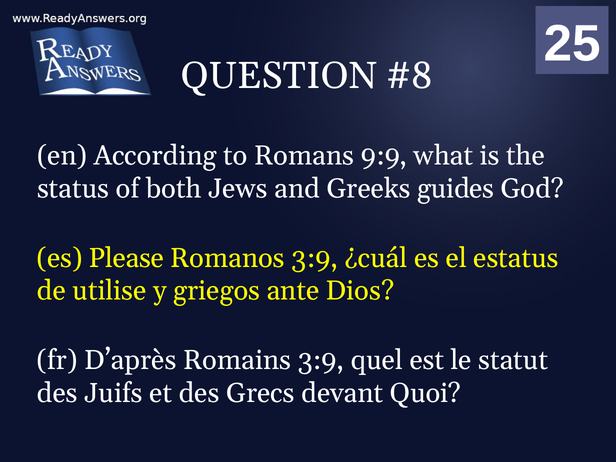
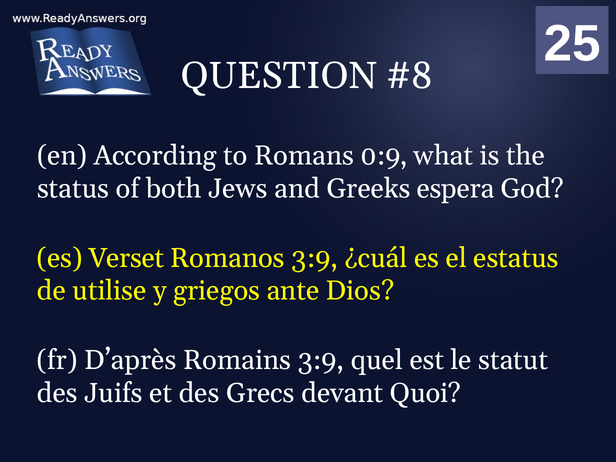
9:9: 9:9 -> 0:9
guides: guides -> espera
Please: Please -> Verset
